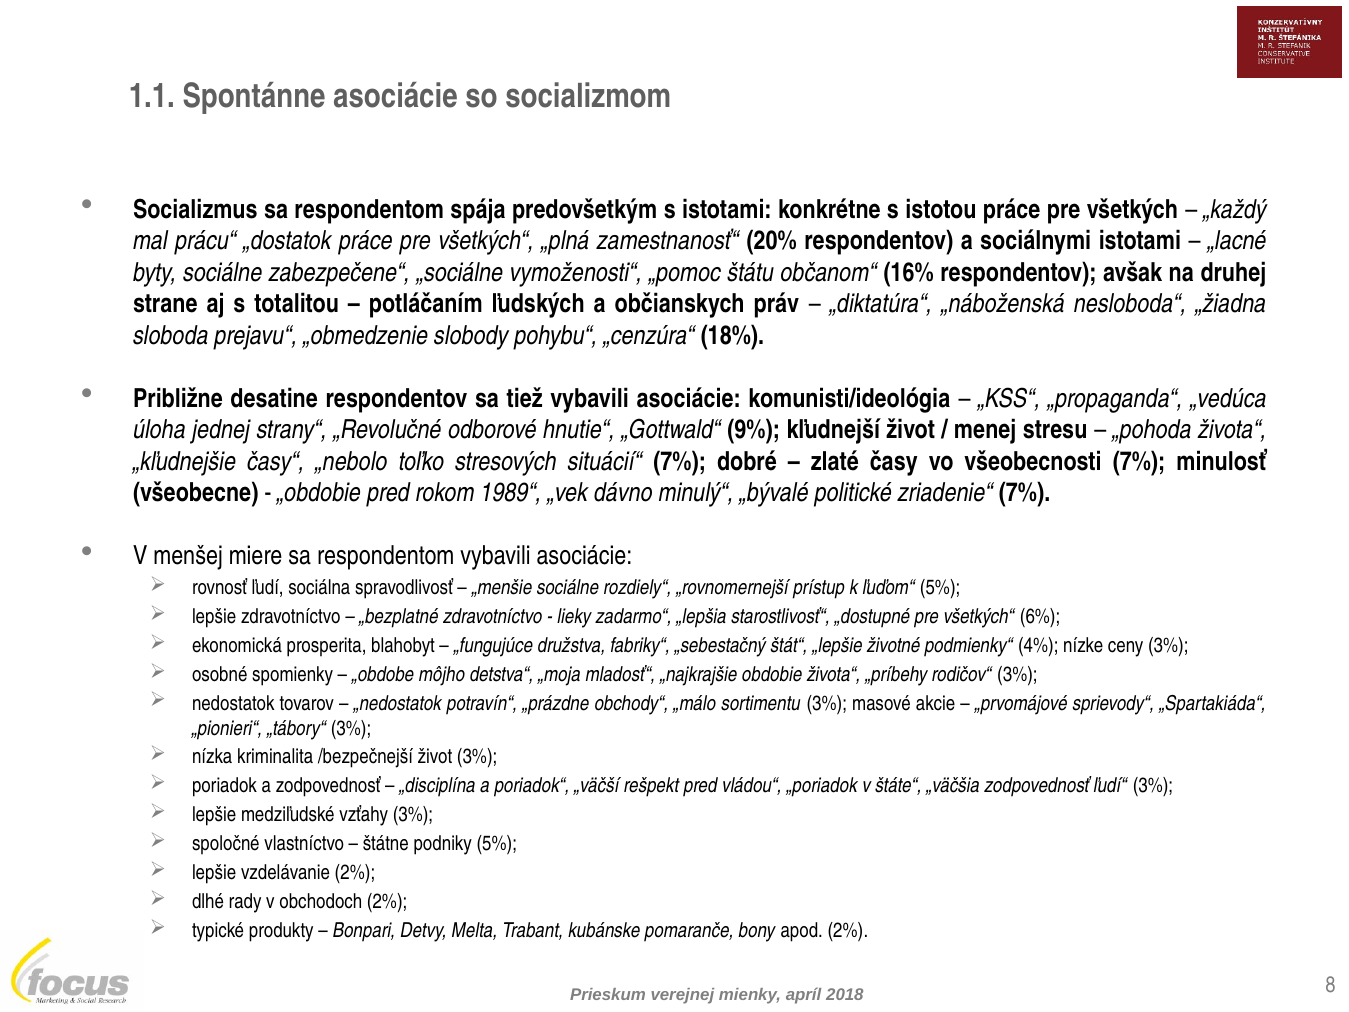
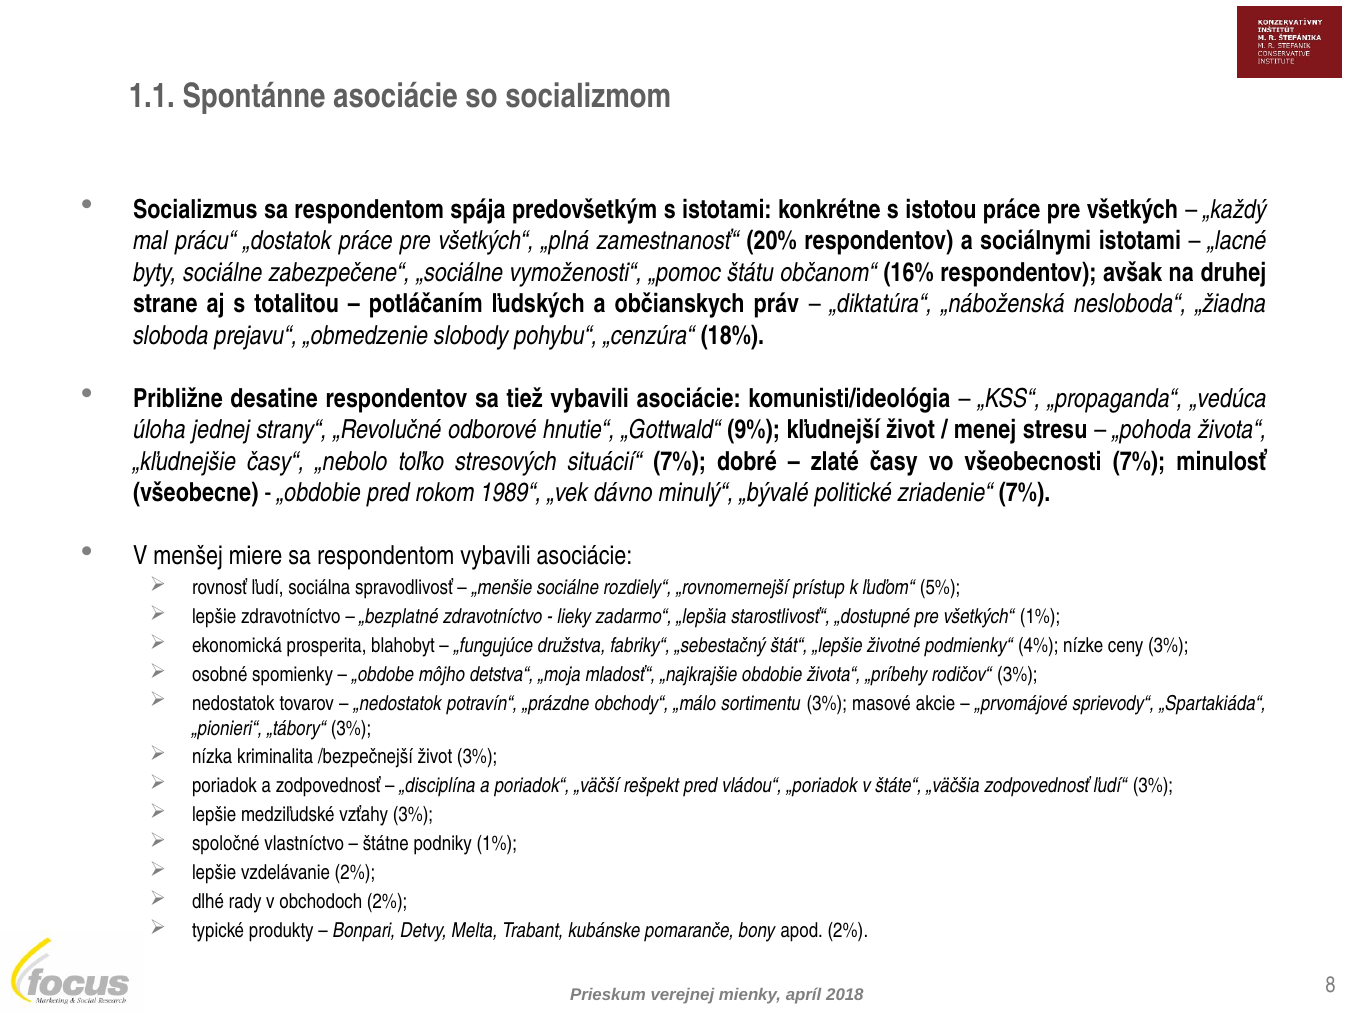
všetkých“ 6%: 6% -> 1%
podniky 5%: 5% -> 1%
